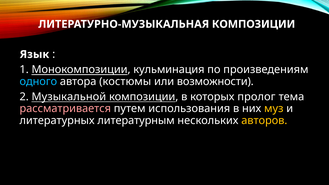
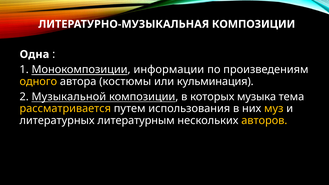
Язык: Язык -> Одна
кульминация: кульминация -> информации
одного colour: light blue -> yellow
возможности: возможности -> кульминация
пролог: пролог -> музыка
рассматривается colour: pink -> yellow
